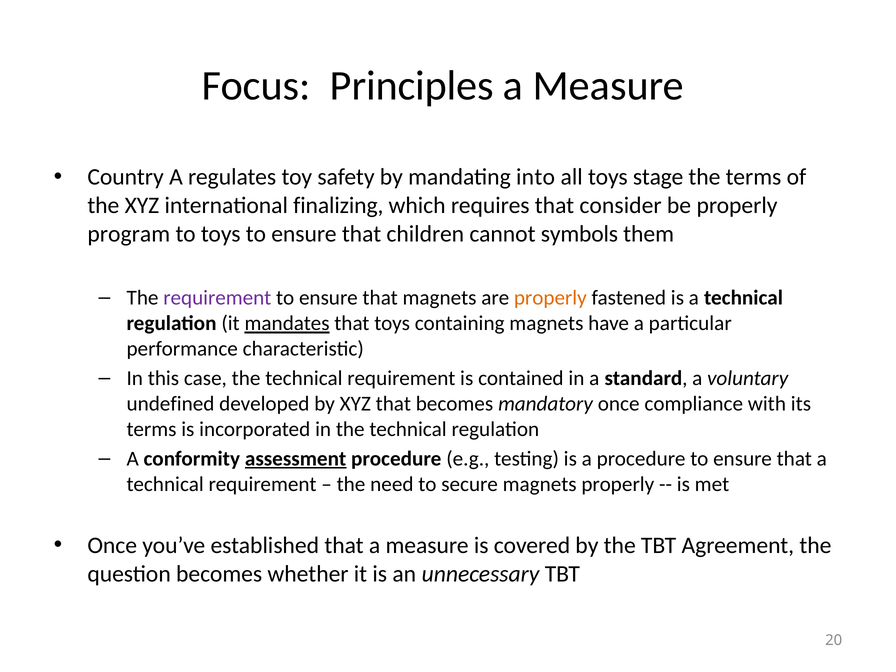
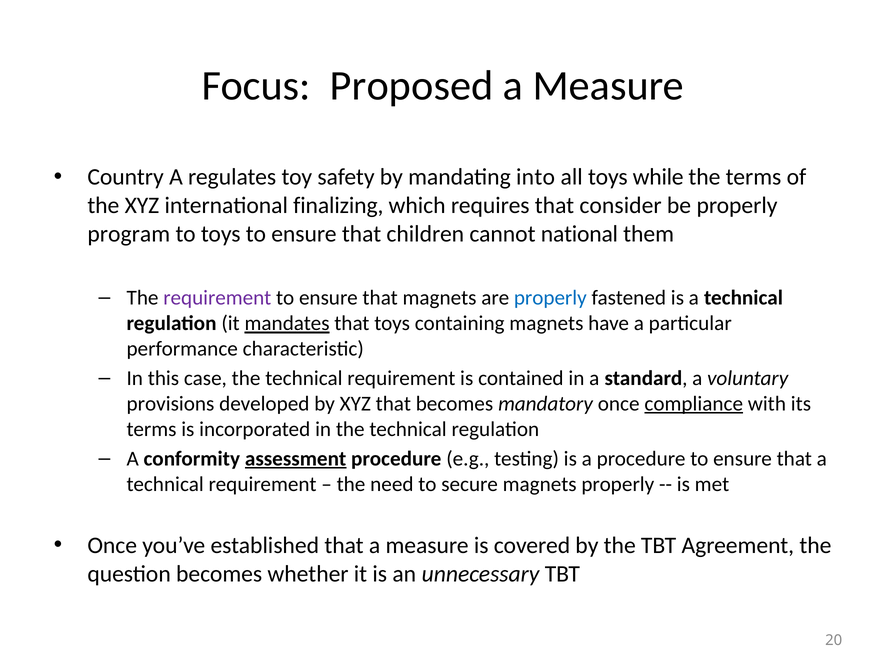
Principles: Principles -> Proposed
stage: stage -> while
symbols: symbols -> national
properly at (550, 298) colour: orange -> blue
undefined: undefined -> provisions
compliance underline: none -> present
